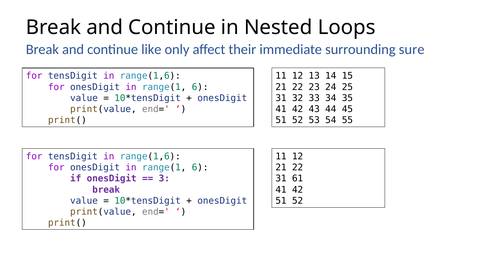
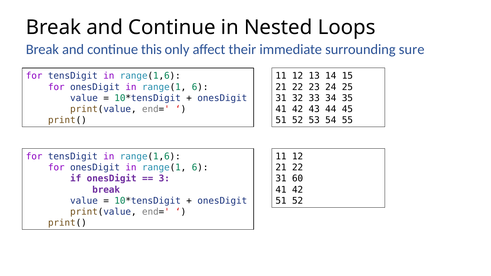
like: like -> this
61: 61 -> 60
